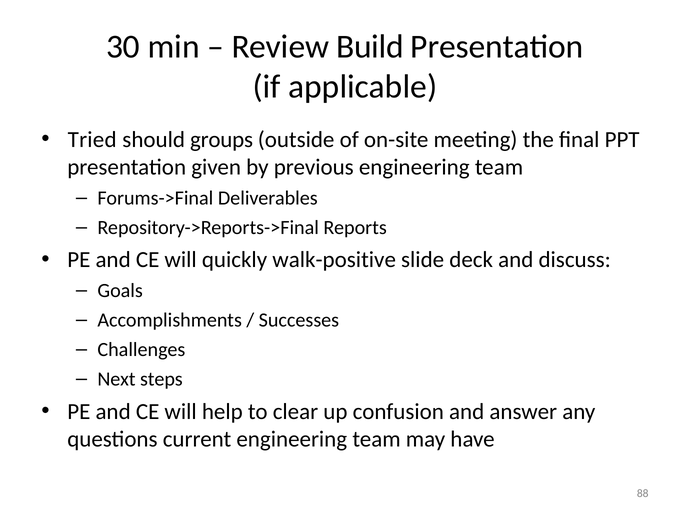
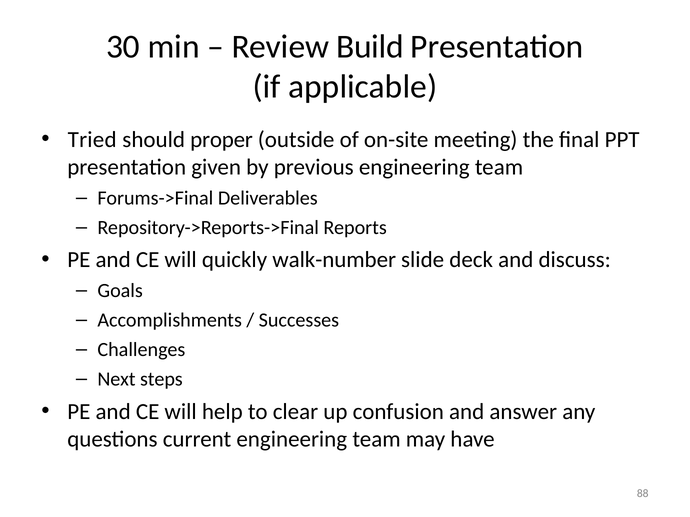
groups: groups -> proper
walk-positive: walk-positive -> walk-number
